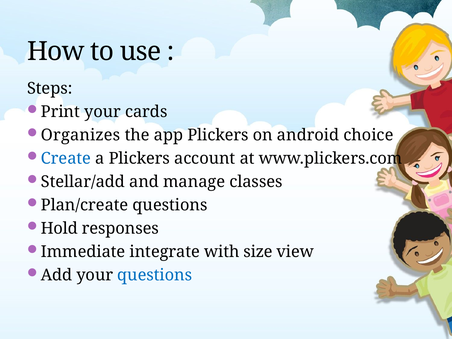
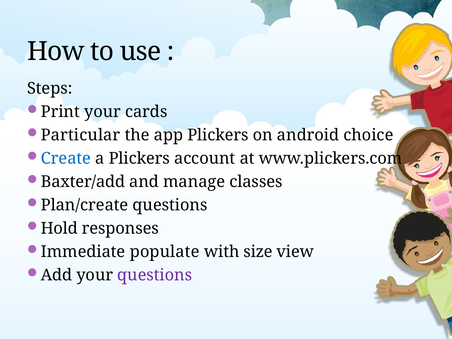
Organizes: Organizes -> Particular
Stellar/add: Stellar/add -> Baxter/add
integrate: integrate -> populate
questions at (155, 275) colour: blue -> purple
